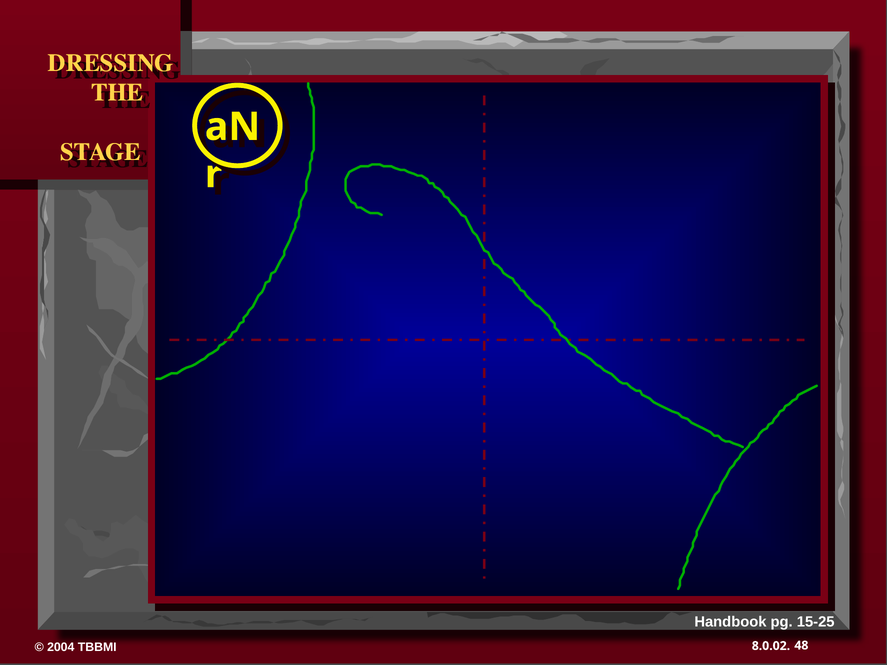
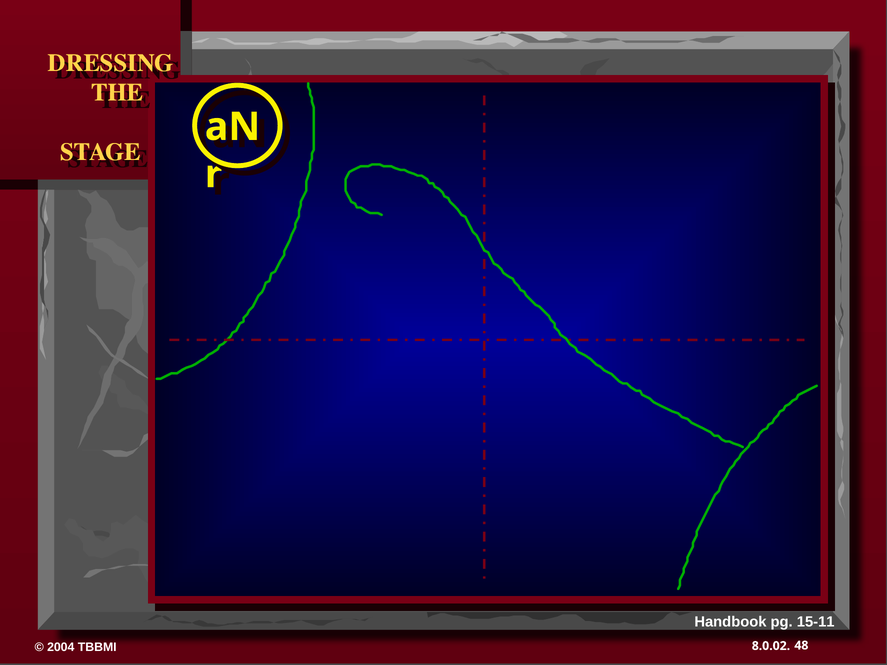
15-25: 15-25 -> 15-11
